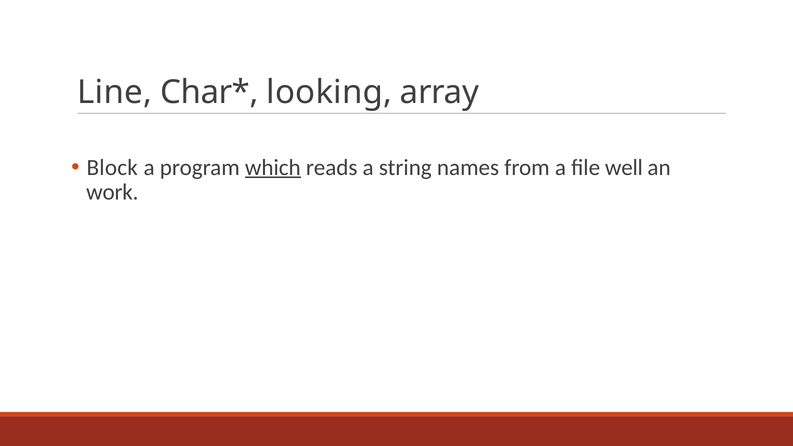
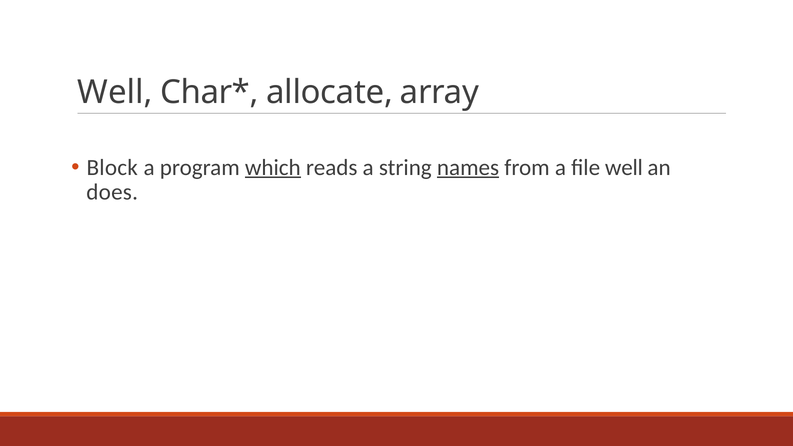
Line at (115, 92): Line -> Well
looking: looking -> allocate
names underline: none -> present
work: work -> does
